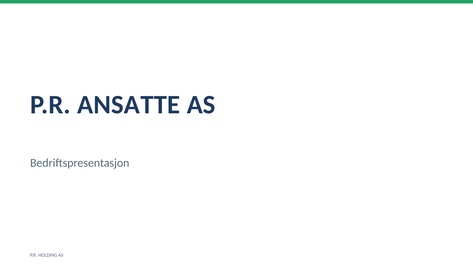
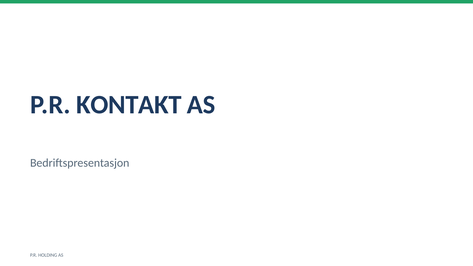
ANSATTE: ANSATTE -> KONTAKT
